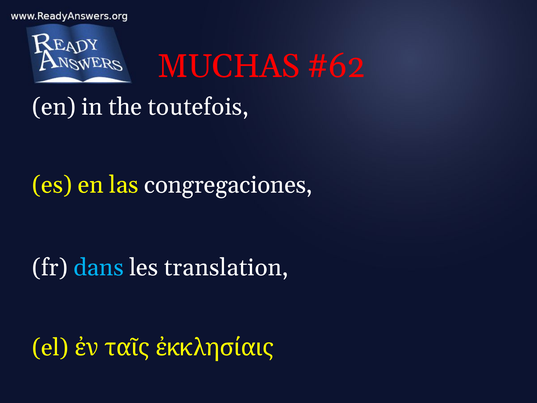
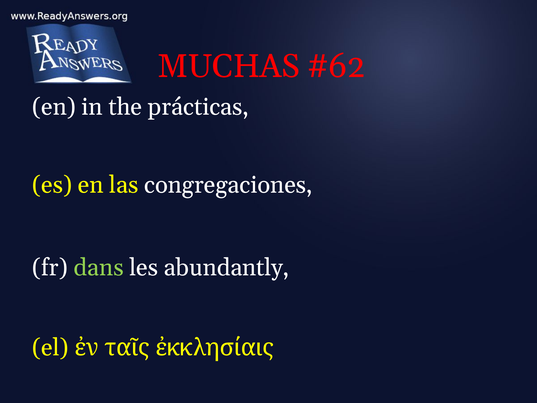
toutefois: toutefois -> prácticas
dans colour: light blue -> light green
translation: translation -> abundantly
